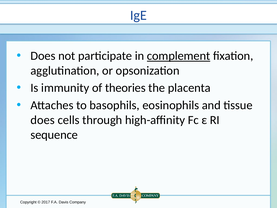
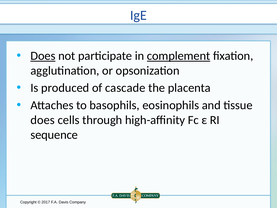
Does at (43, 56) underline: none -> present
immunity: immunity -> produced
theories: theories -> cascade
